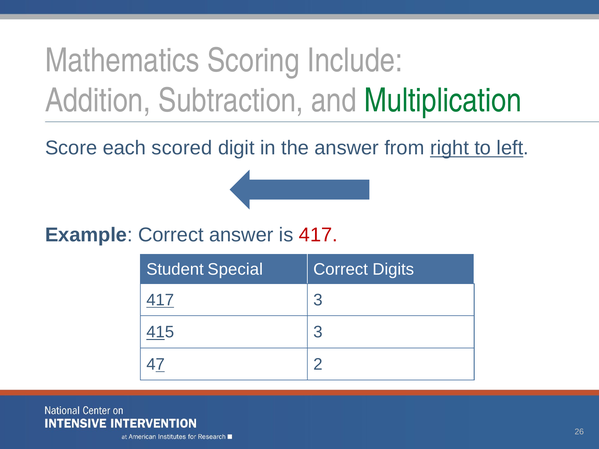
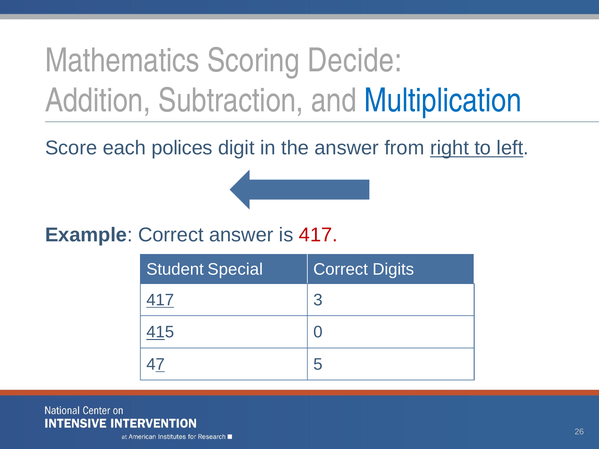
Include: Include -> Decide
Multiplication colour: green -> blue
scored: scored -> polices
415 3: 3 -> 0
2: 2 -> 5
